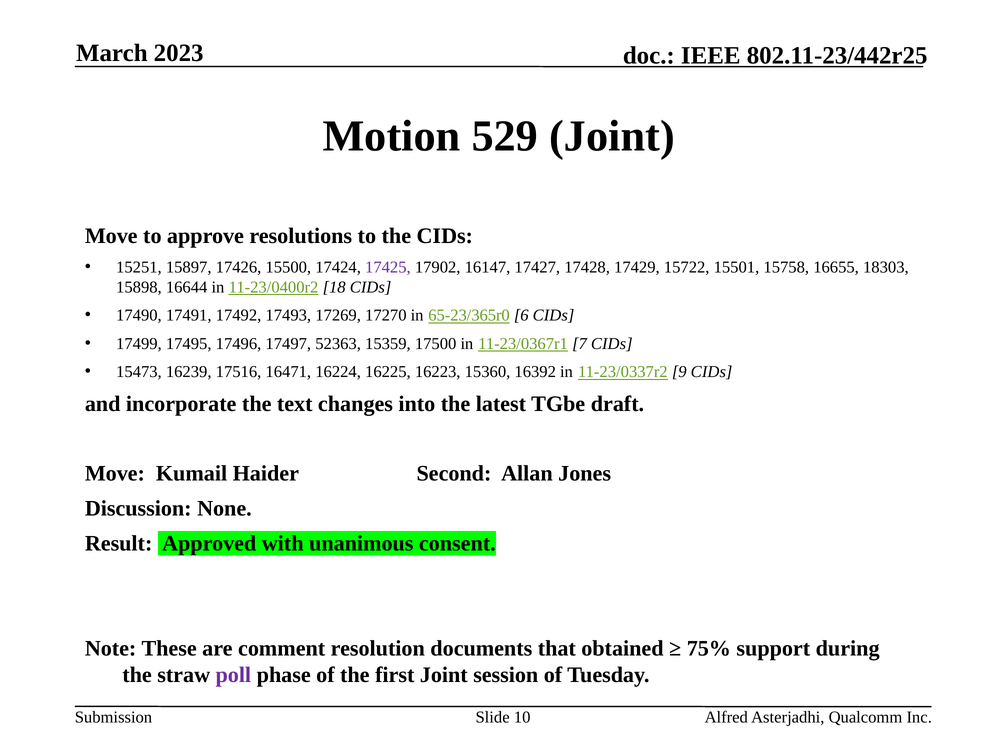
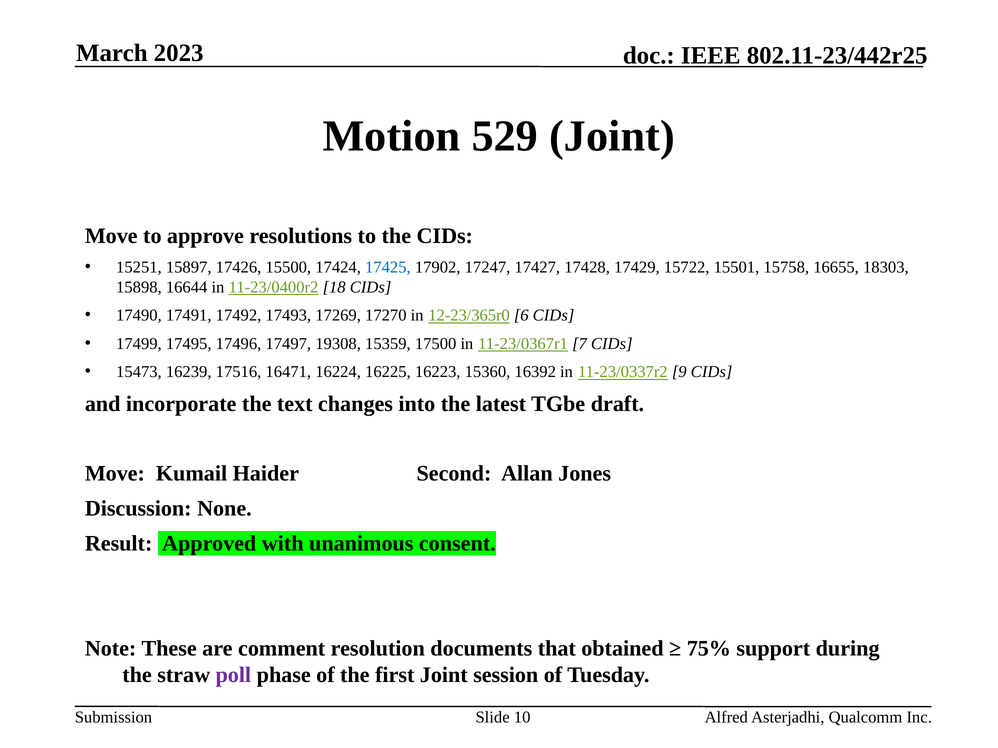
17425 colour: purple -> blue
16147: 16147 -> 17247
65-23/365r0: 65-23/365r0 -> 12-23/365r0
52363: 52363 -> 19308
